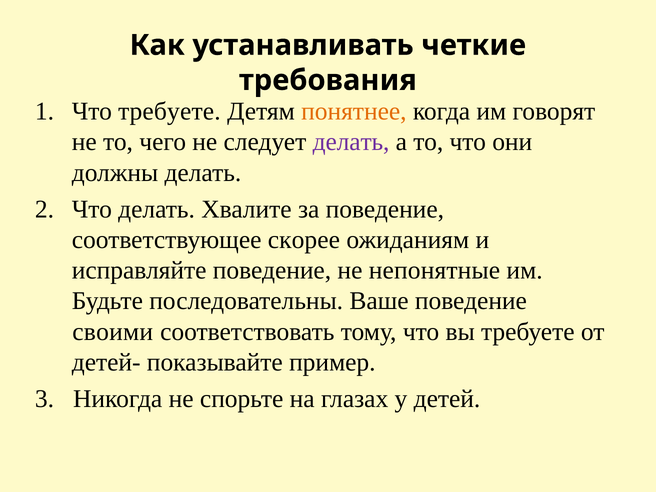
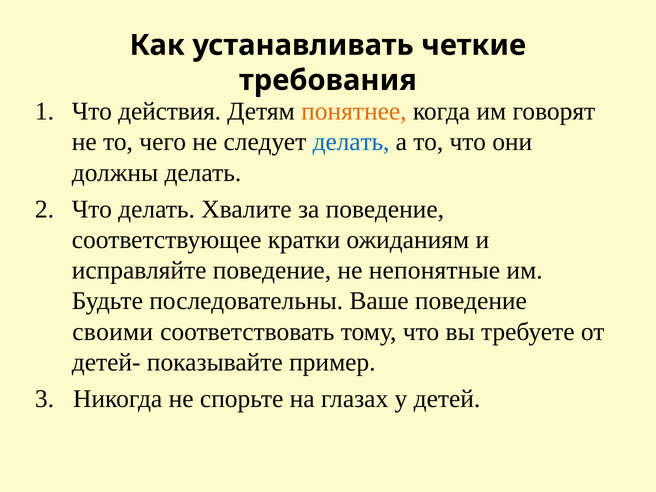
Что требуете: требуете -> действия
делать at (351, 142) colour: purple -> blue
скорее: скорее -> кратки
